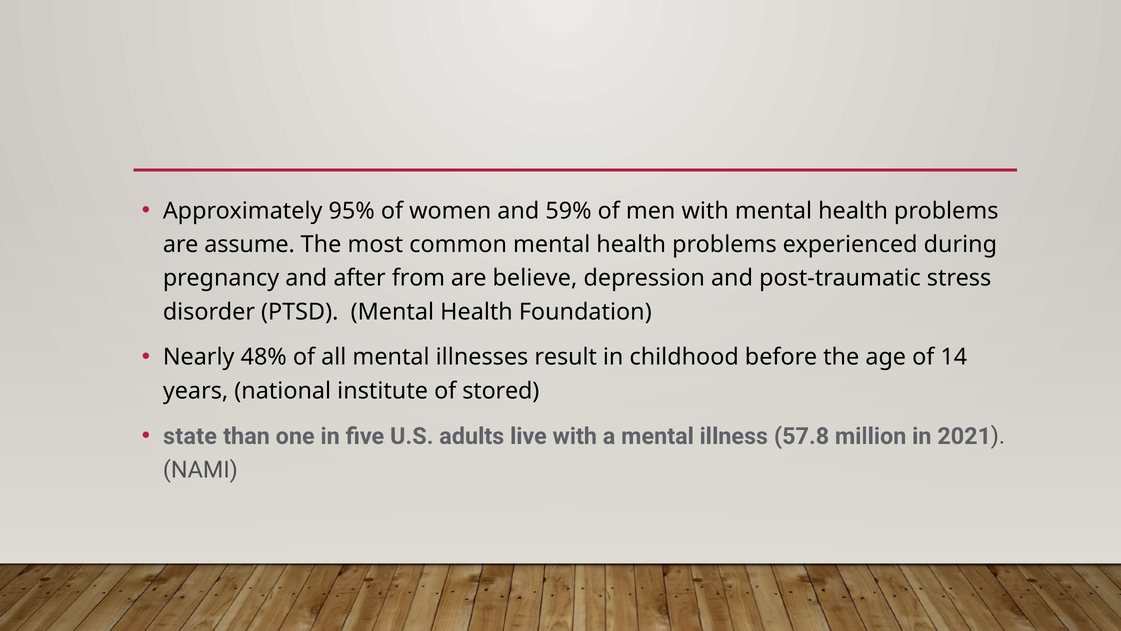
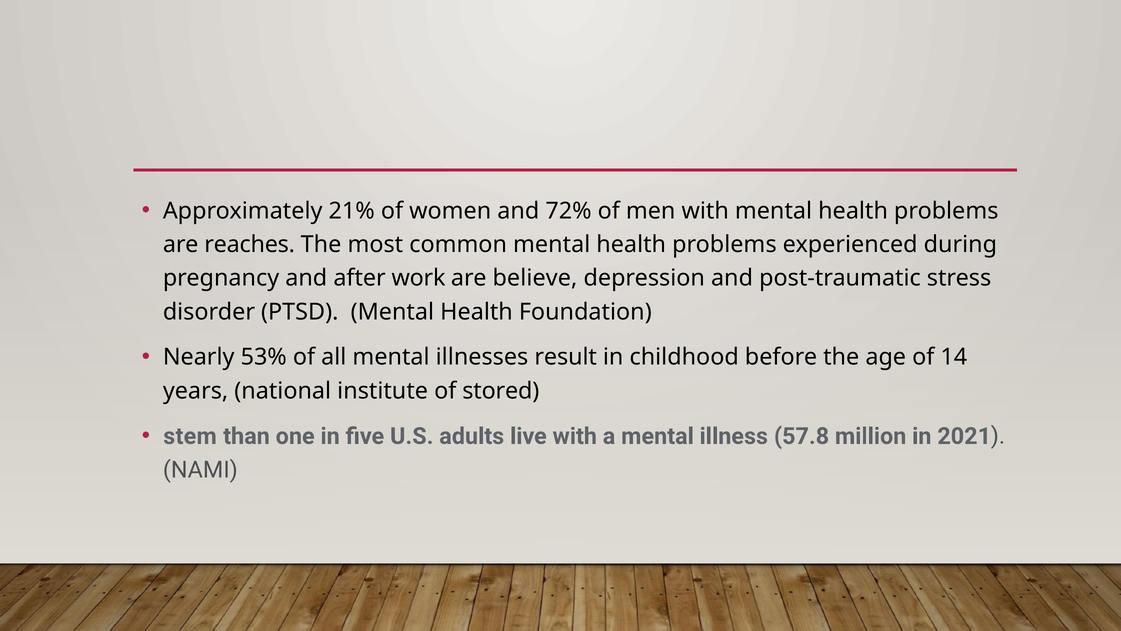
95%: 95% -> 21%
59%: 59% -> 72%
assume: assume -> reaches
from: from -> work
48%: 48% -> 53%
state: state -> stem
